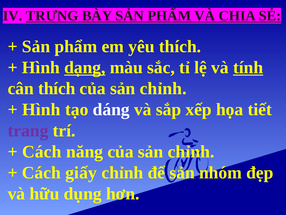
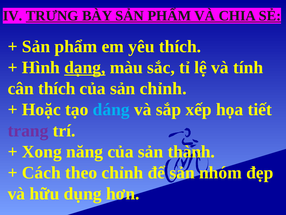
tính underline: present -> none
Hình at (41, 109): Hình -> Hoặc
dáng colour: white -> light blue
Cách at (42, 151): Cách -> Xong
năng của sản chỉnh: chỉnh -> thành
giấy: giấy -> theo
